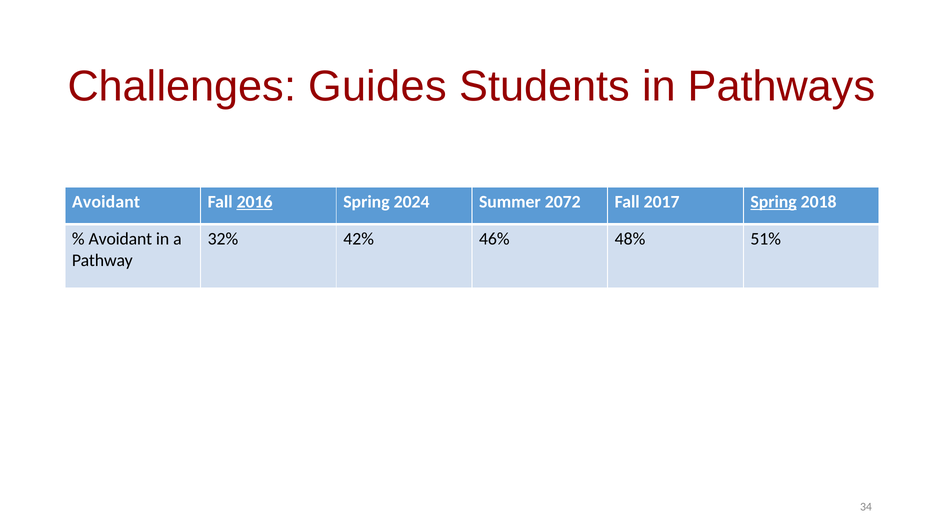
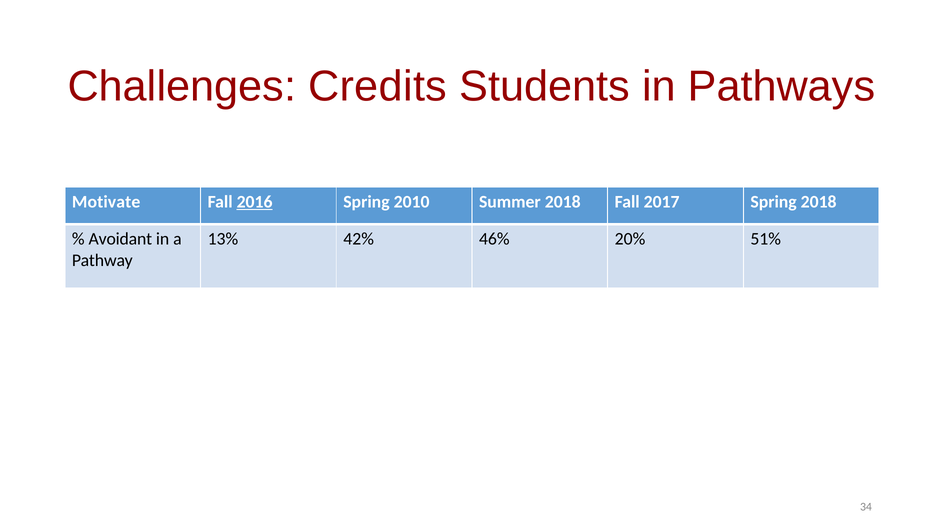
Guides: Guides -> Credits
Avoidant at (106, 202): Avoidant -> Motivate
2024: 2024 -> 2010
Summer 2072: 2072 -> 2018
Spring at (774, 202) underline: present -> none
32%: 32% -> 13%
48%: 48% -> 20%
